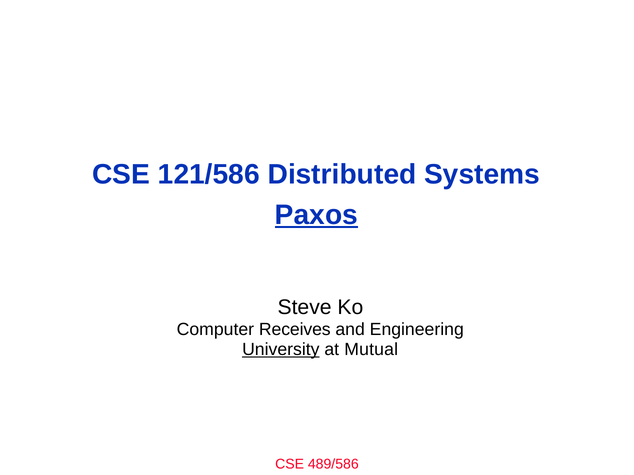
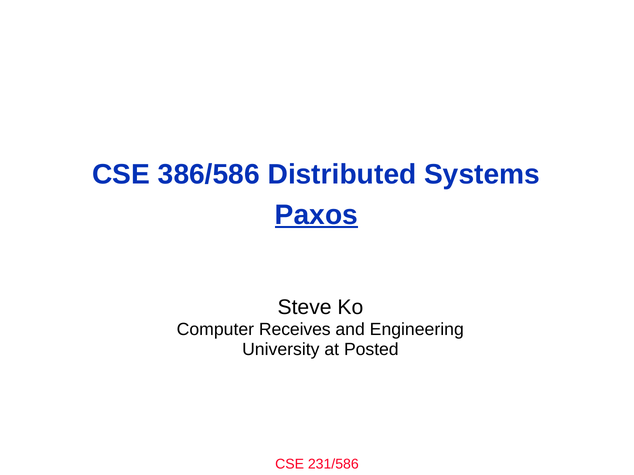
121/586: 121/586 -> 386/586
University underline: present -> none
Mutual: Mutual -> Posted
489/586: 489/586 -> 231/586
